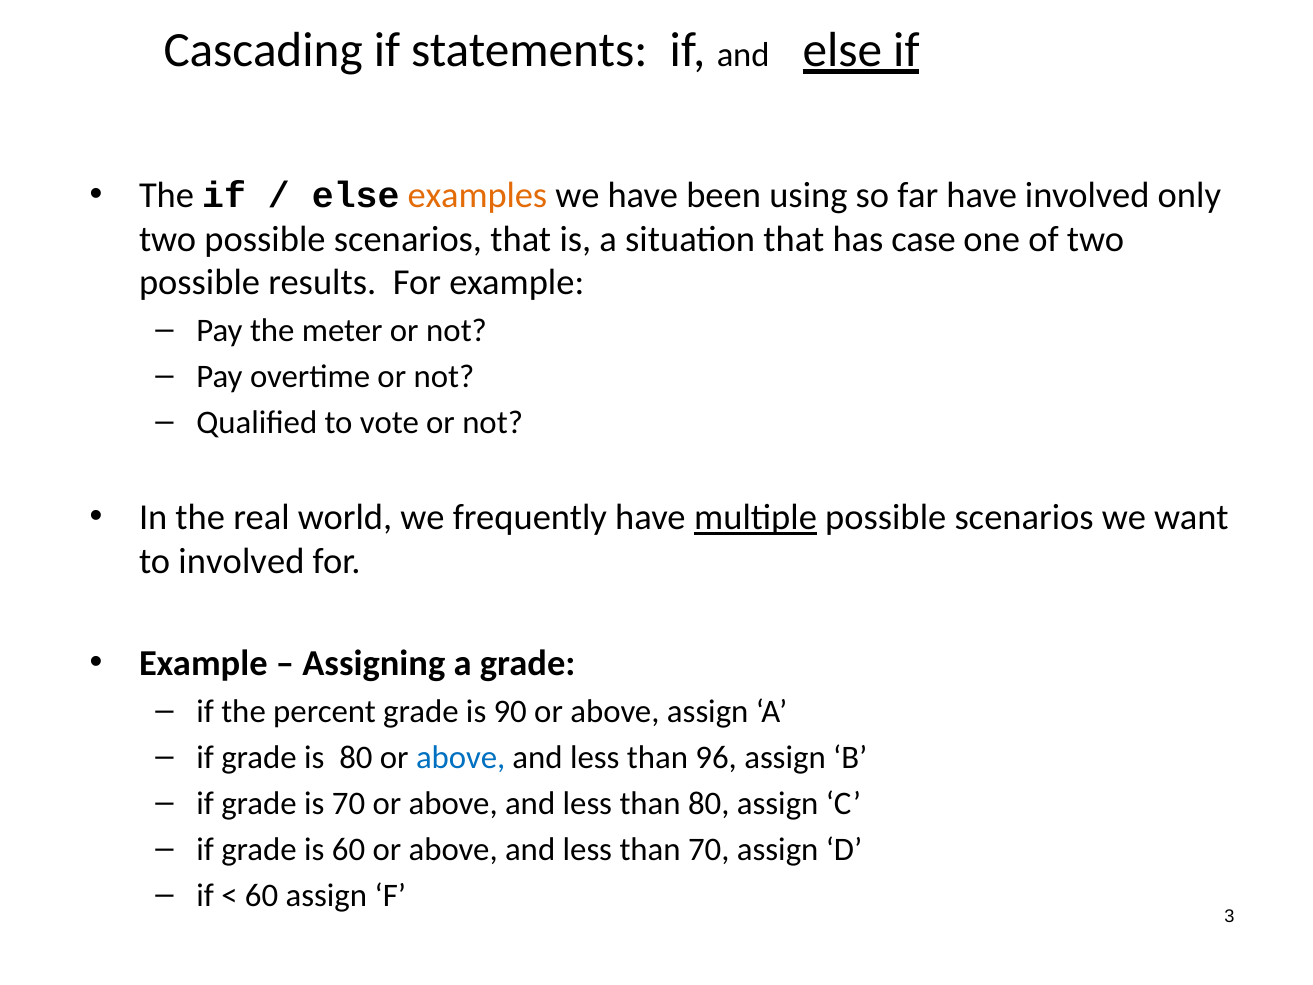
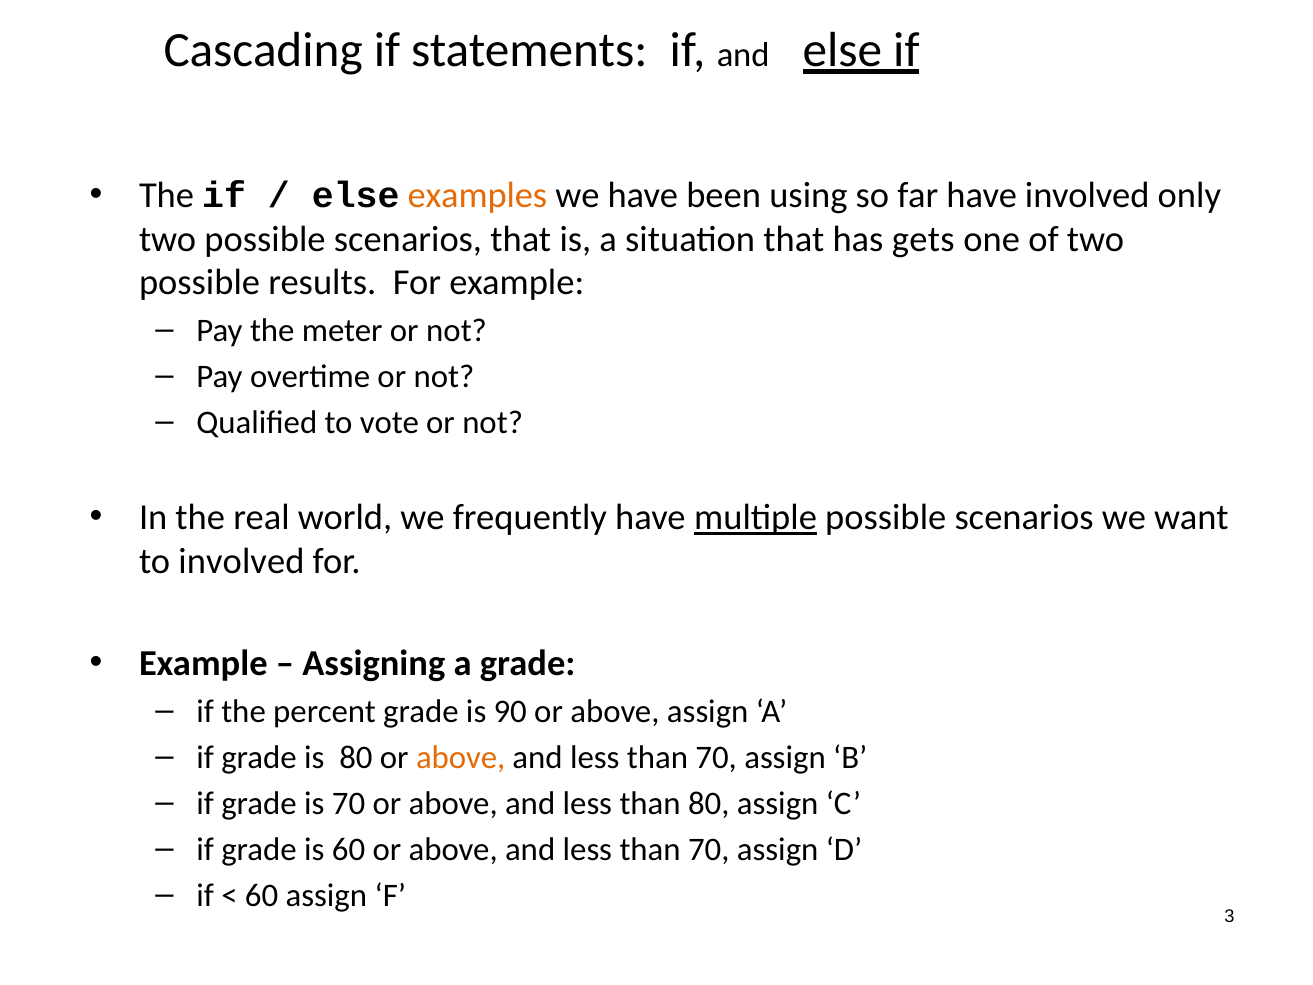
case: case -> gets
above at (461, 757) colour: blue -> orange
96 at (716, 757): 96 -> 70
